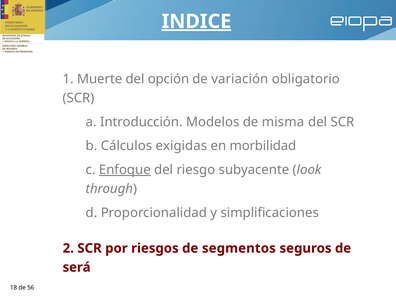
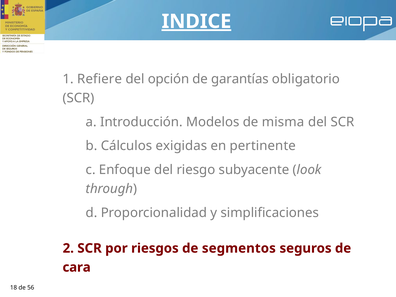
Muerte: Muerte -> Refiere
variación: variación -> garantías
morbilidad: morbilidad -> pertinente
Enfoque underline: present -> none
será: será -> cara
